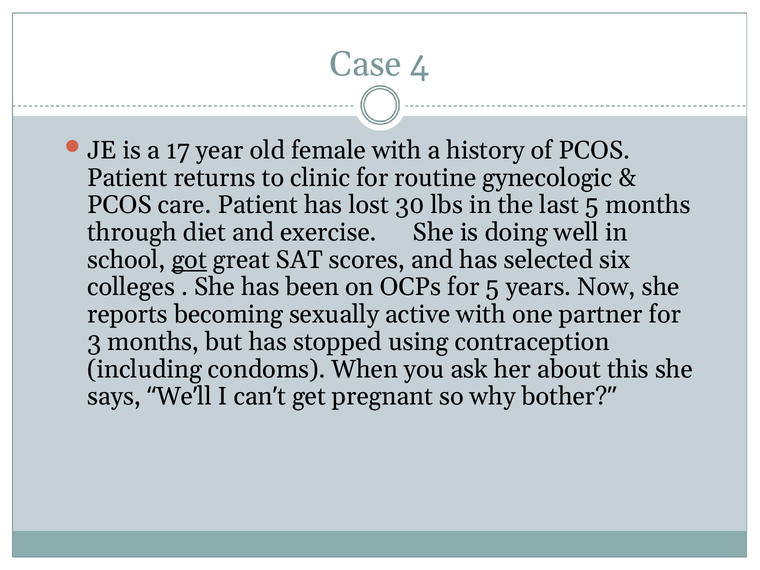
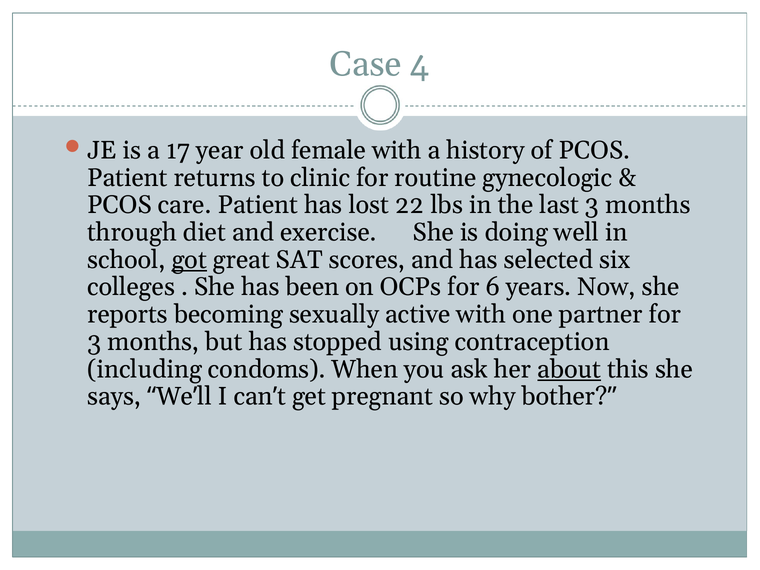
30: 30 -> 22
last 5: 5 -> 3
for 5: 5 -> 6
about underline: none -> present
